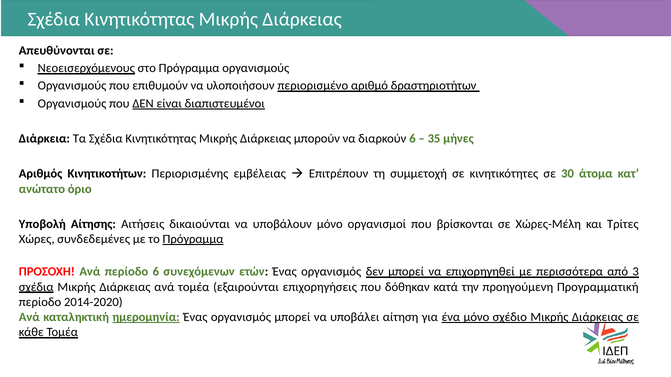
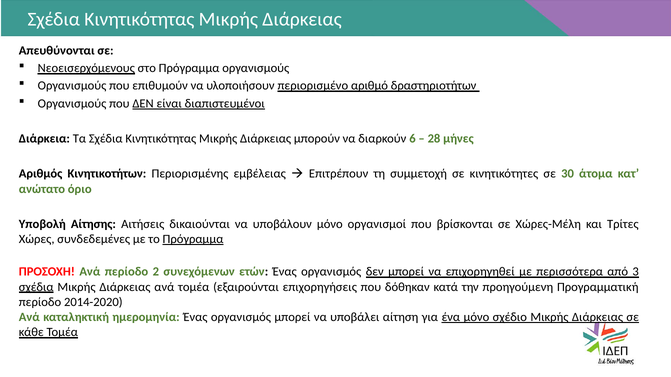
35: 35 -> 28
περίοδο 6: 6 -> 2
ημερομηνία underline: present -> none
